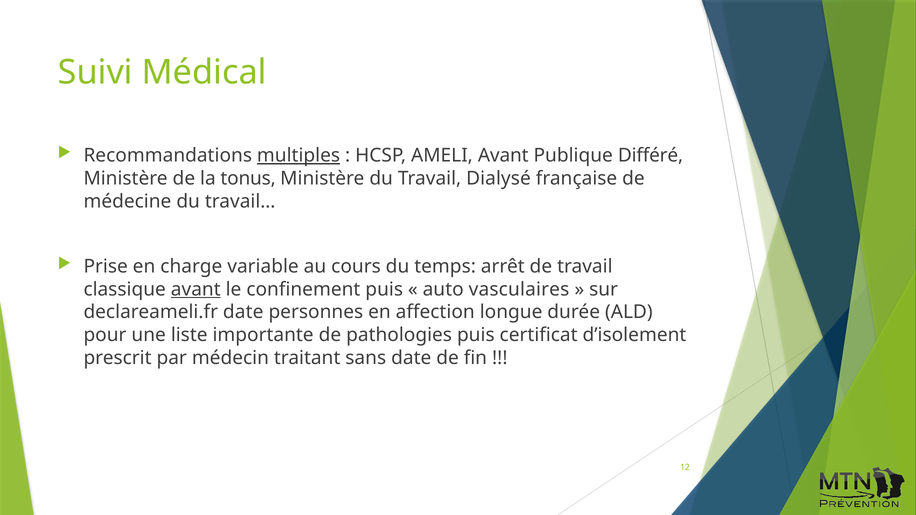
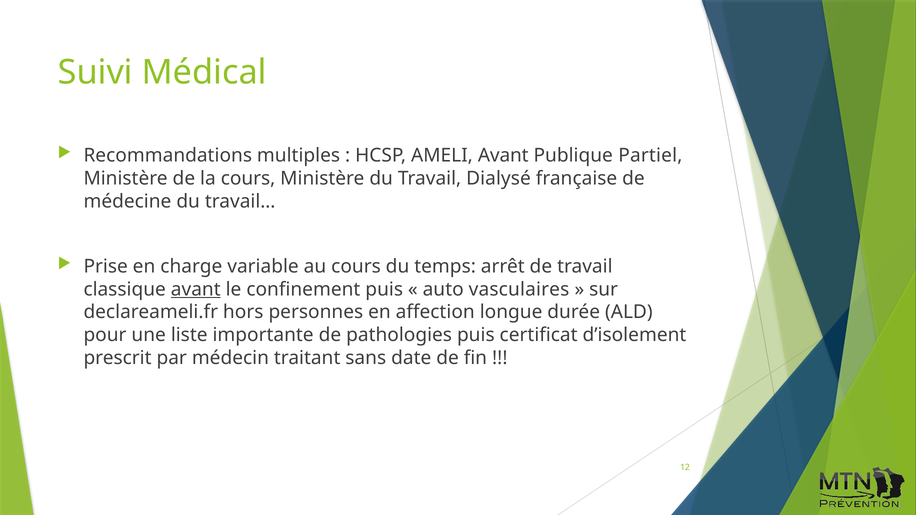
multiples underline: present -> none
Différé: Différé -> Partiel
la tonus: tonus -> cours
declareameli.fr date: date -> hors
